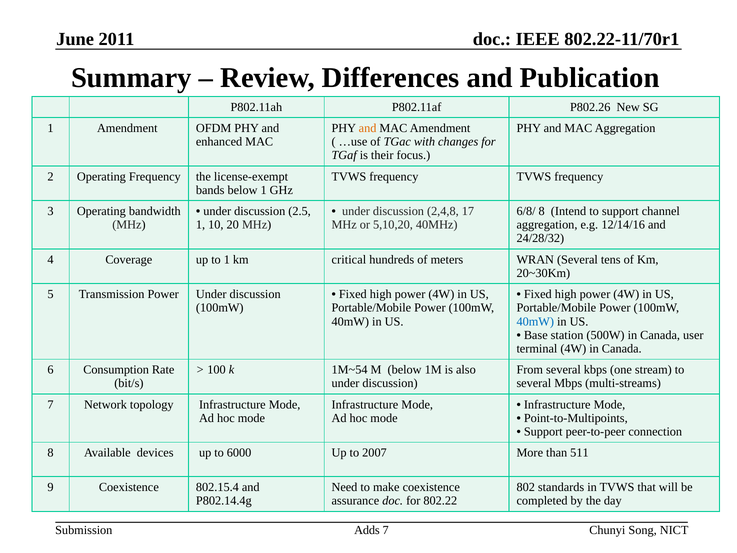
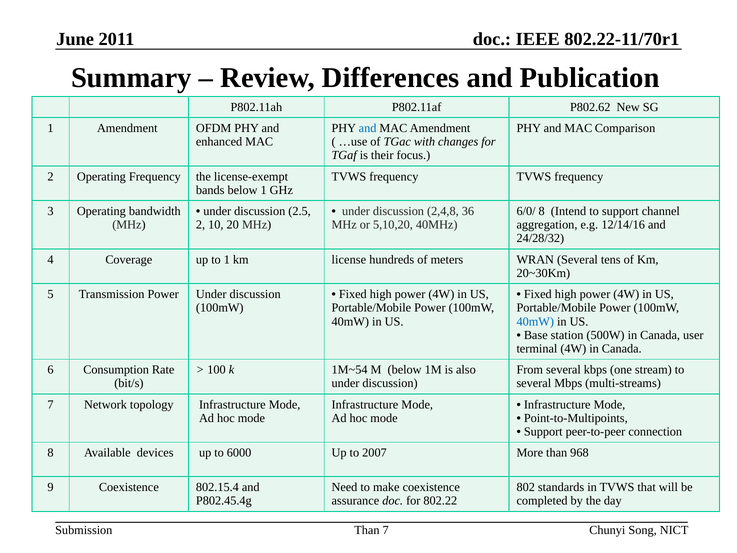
P802.26: P802.26 -> P802.62
and at (368, 128) colour: orange -> blue
MAC Aggregation: Aggregation -> Comparison
6/8/: 6/8/ -> 6/0/
17: 17 -> 36
1 at (201, 225): 1 -> 2
critical: critical -> license
511: 511 -> 968
P802.14.4g: P802.14.4g -> P802.45.4g
Adds at (367, 530): Adds -> Than
